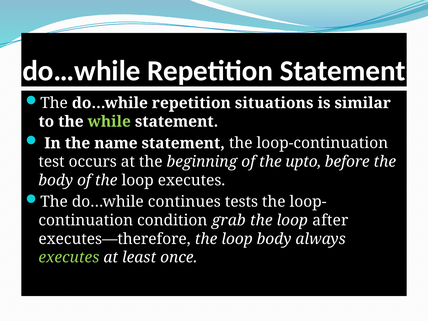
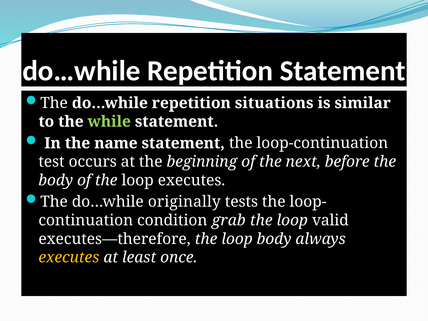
upto: upto -> next
continues: continues -> originally
after: after -> valid
executes at (69, 257) colour: light green -> yellow
